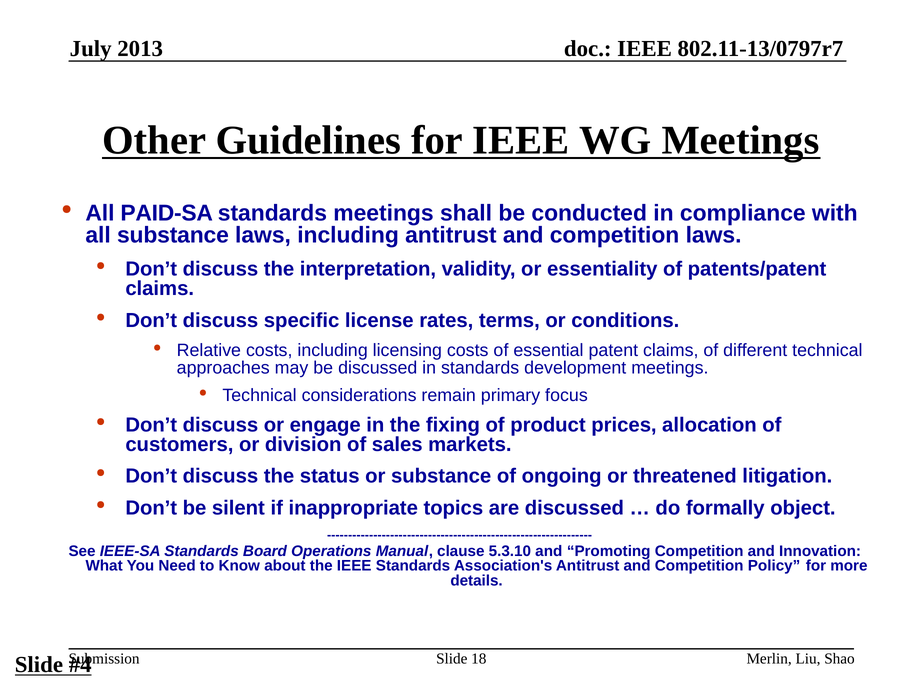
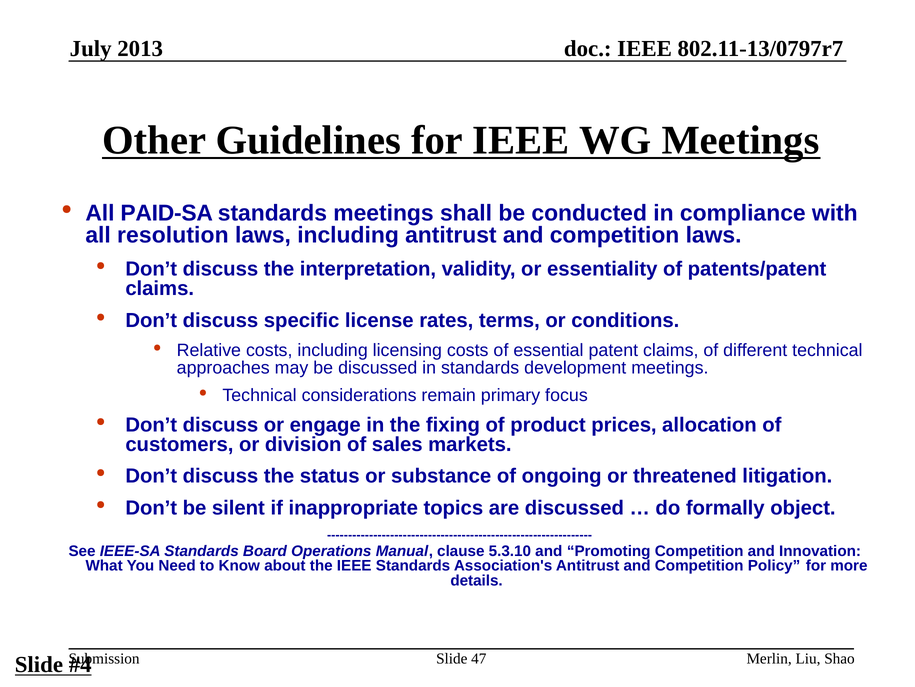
all substance: substance -> resolution
18: 18 -> 47
